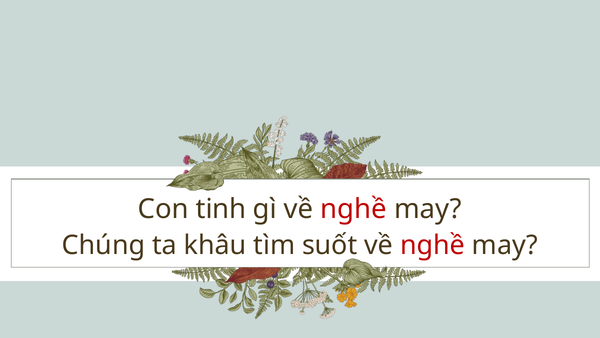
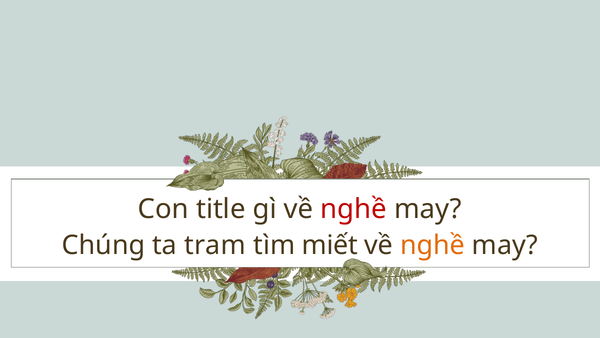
tinh: tinh -> title
khâu: khâu -> tram
suốt: suốt -> miết
nghề at (433, 245) colour: red -> orange
